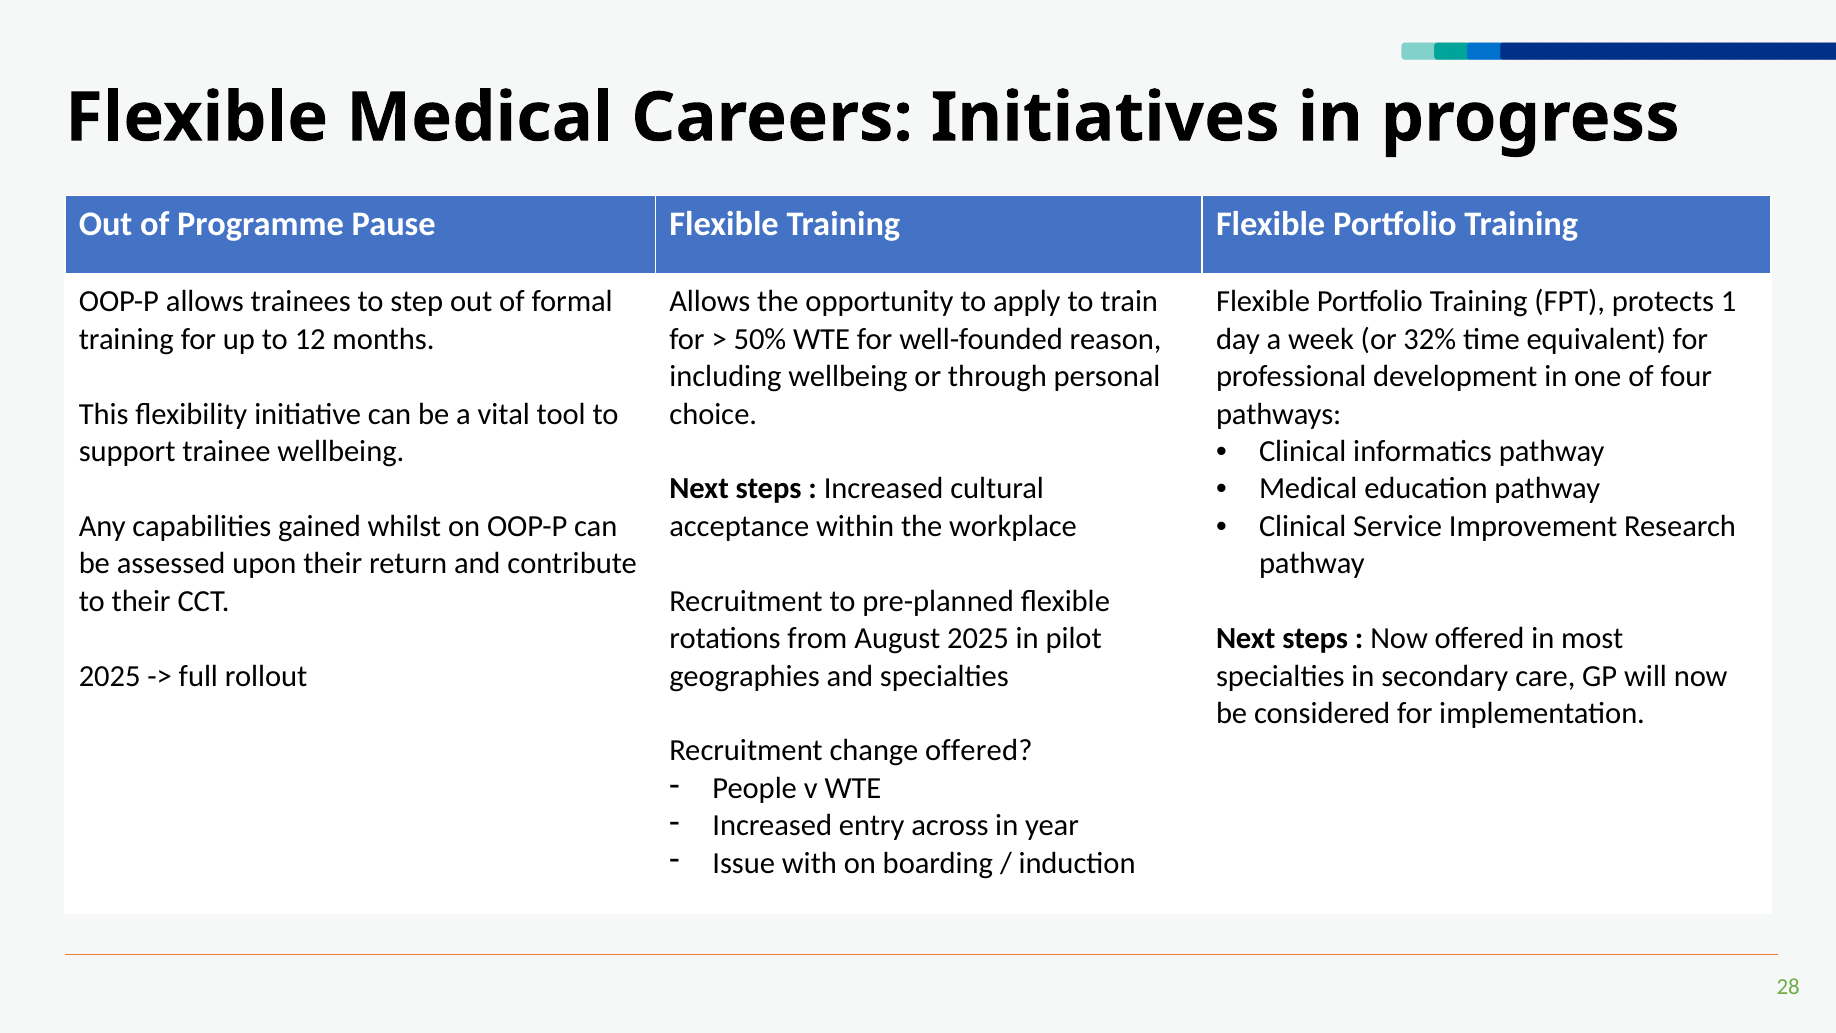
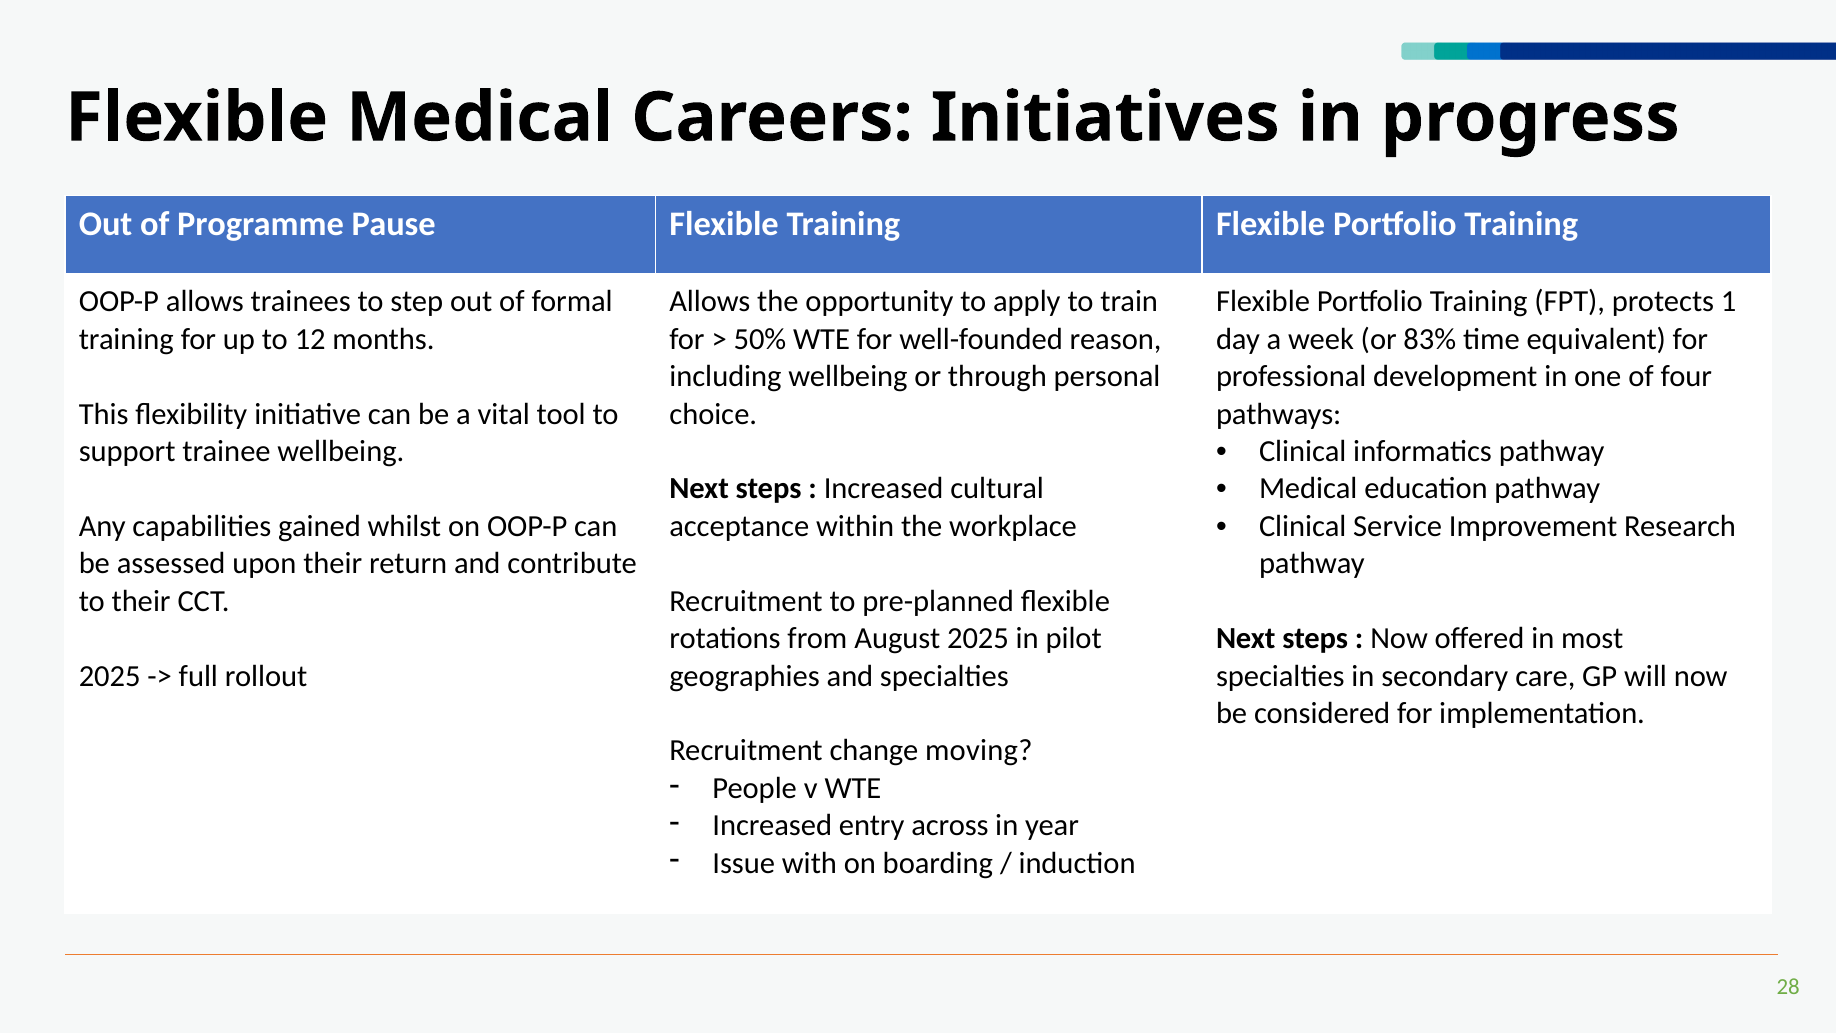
32%: 32% -> 83%
change offered: offered -> moving
